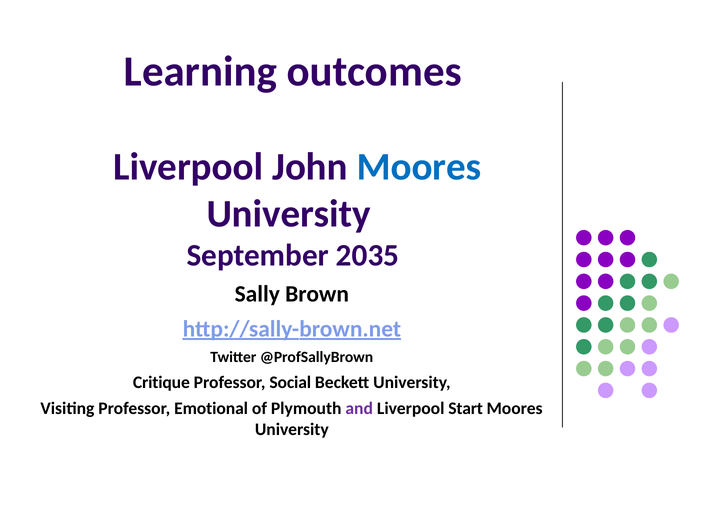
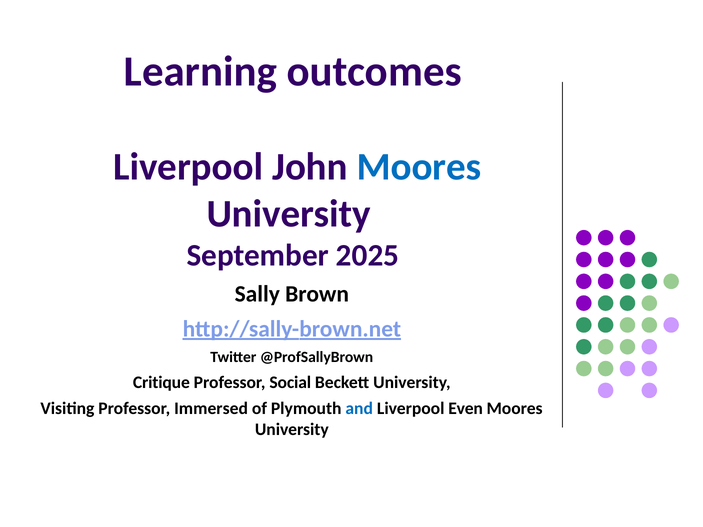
2035: 2035 -> 2025
Emotional: Emotional -> Immersed
and colour: purple -> blue
Start: Start -> Even
